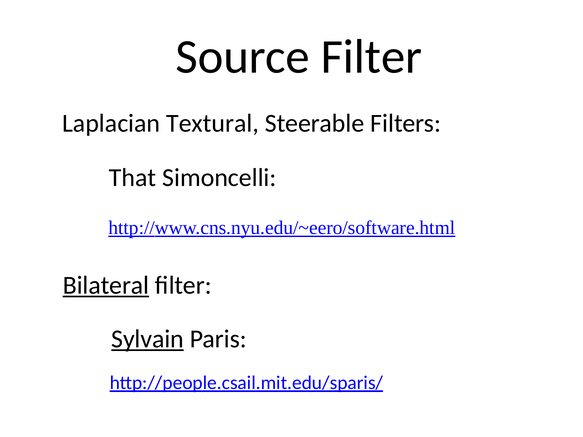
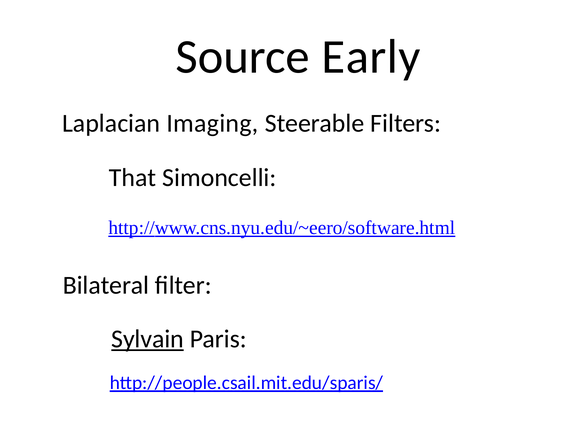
Source Filter: Filter -> Early
Textural: Textural -> Imaging
Bilateral underline: present -> none
